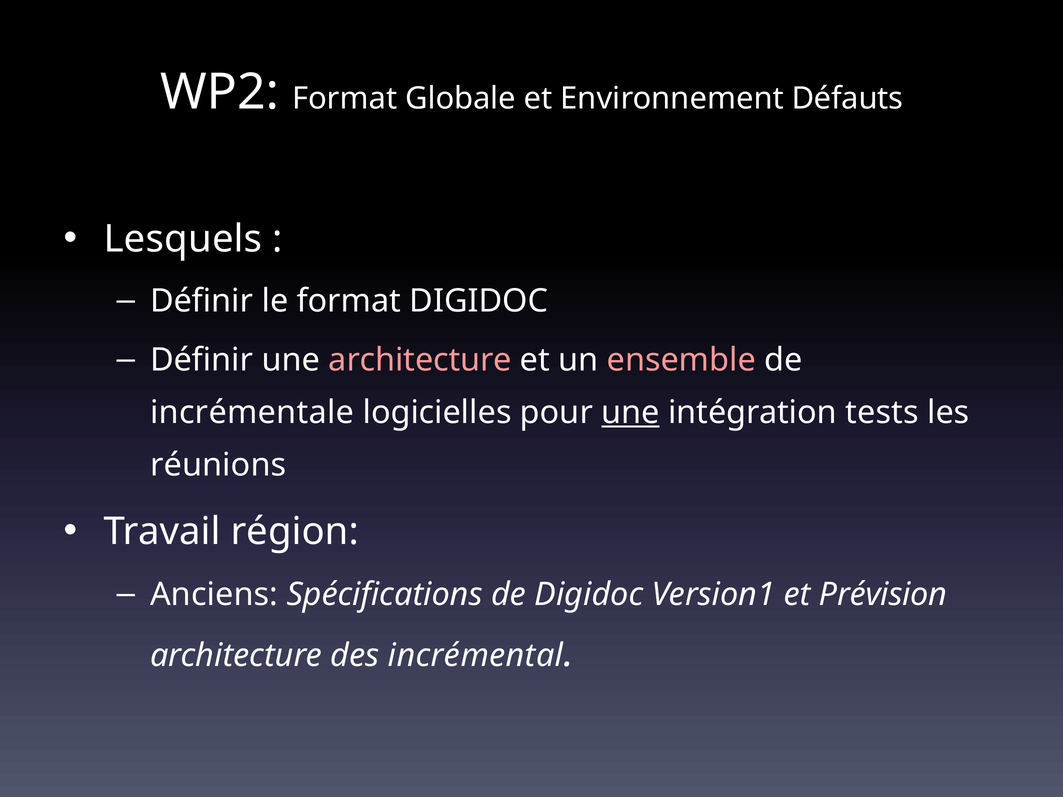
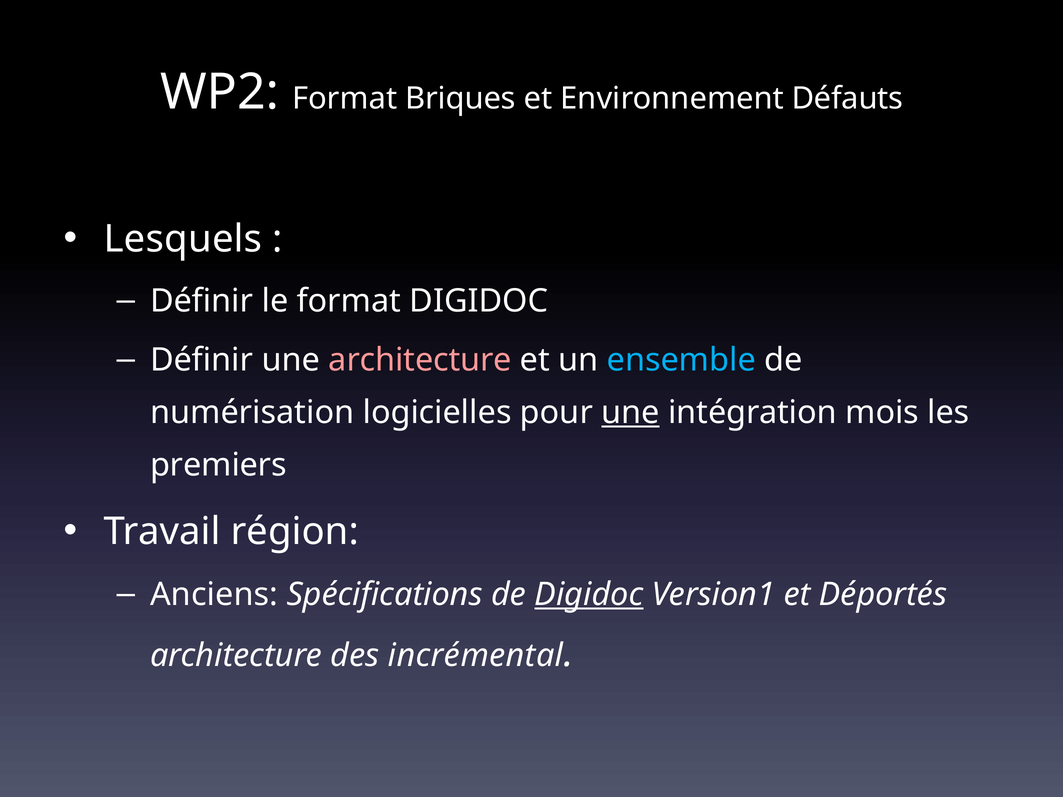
Globale: Globale -> Briques
ensemble colour: pink -> light blue
incrémentale: incrémentale -> numérisation
tests: tests -> mois
réunions: réunions -> premiers
Digidoc at (589, 595) underline: none -> present
Prévision: Prévision -> Déportés
